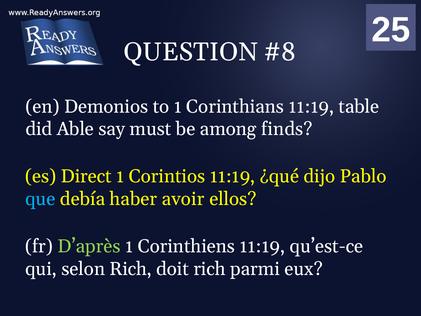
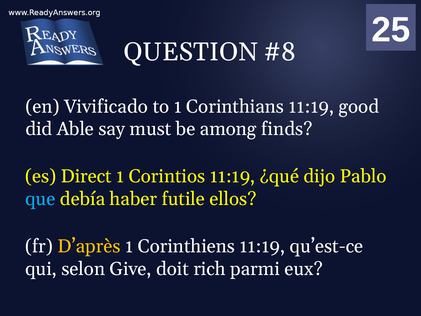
Demonios: Demonios -> Vivificado
table: table -> good
avoir: avoir -> futile
D’après colour: light green -> yellow
selon Rich: Rich -> Give
